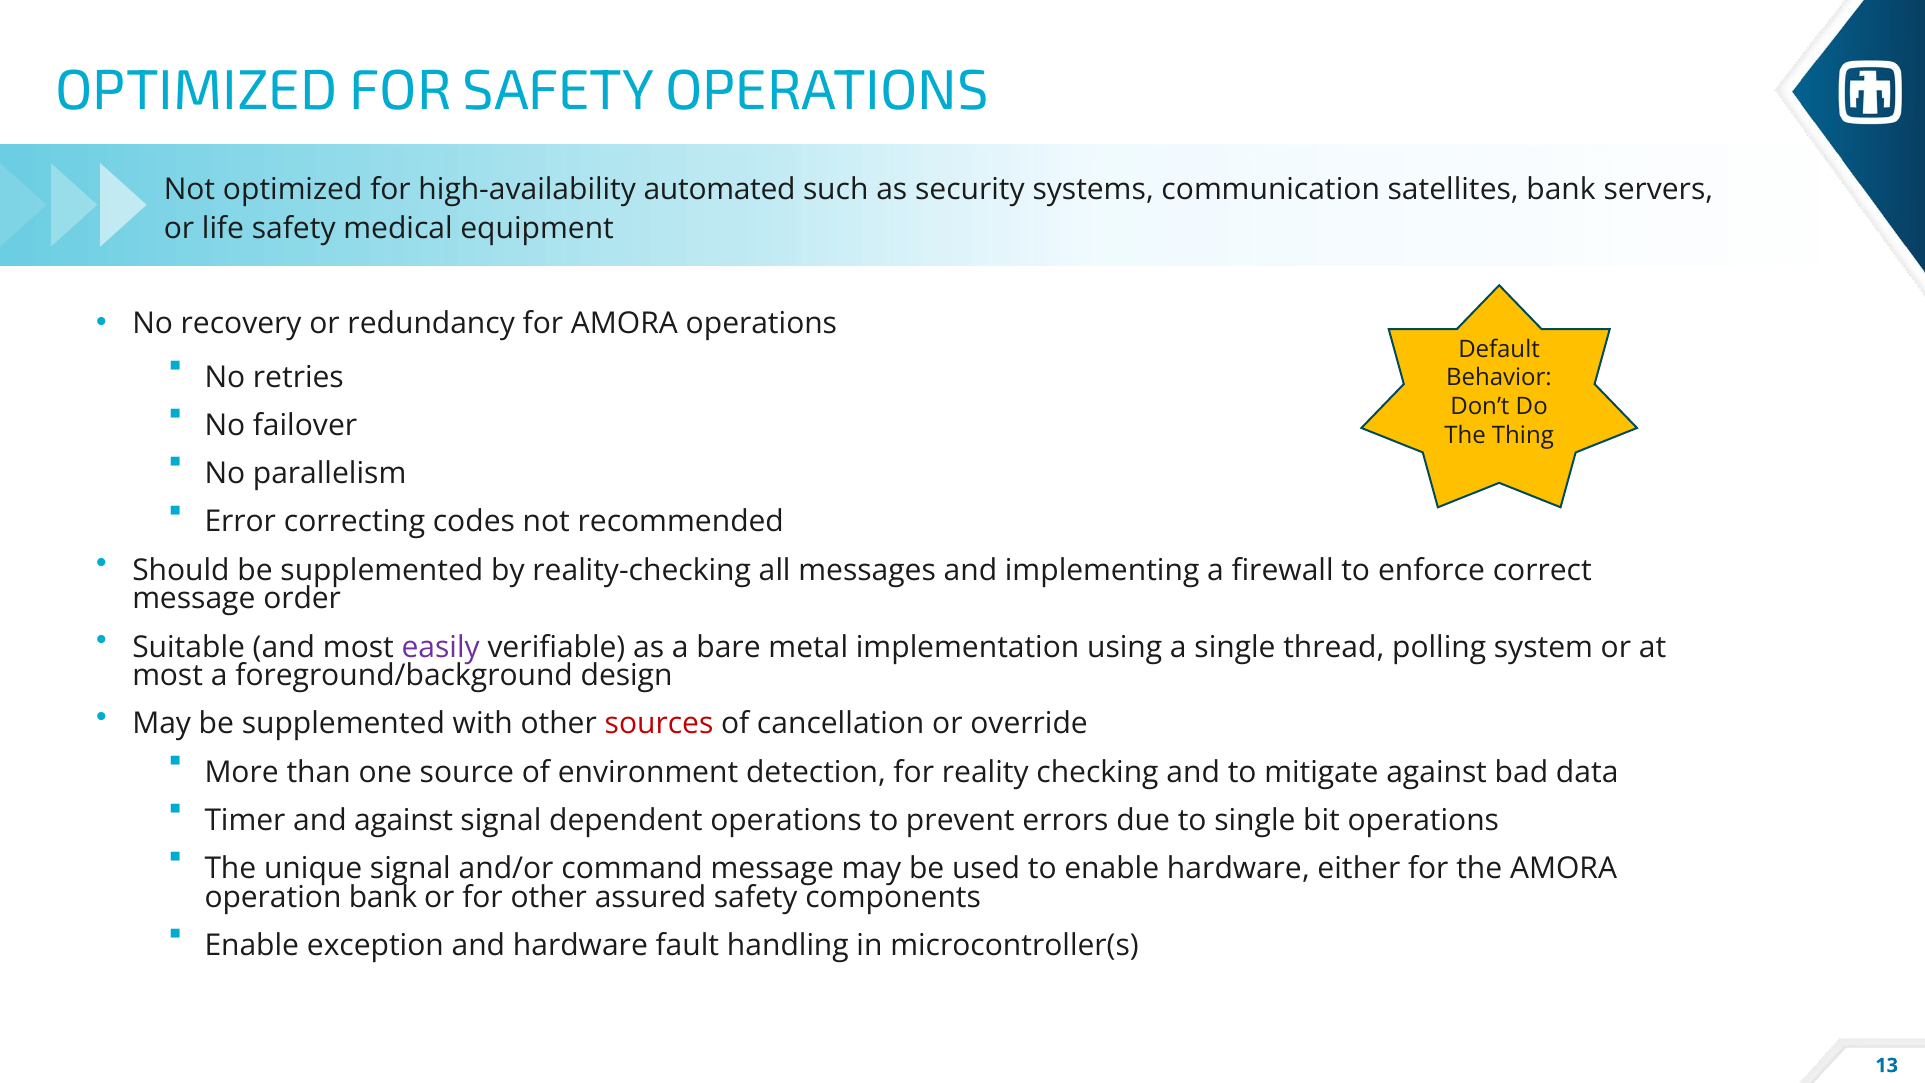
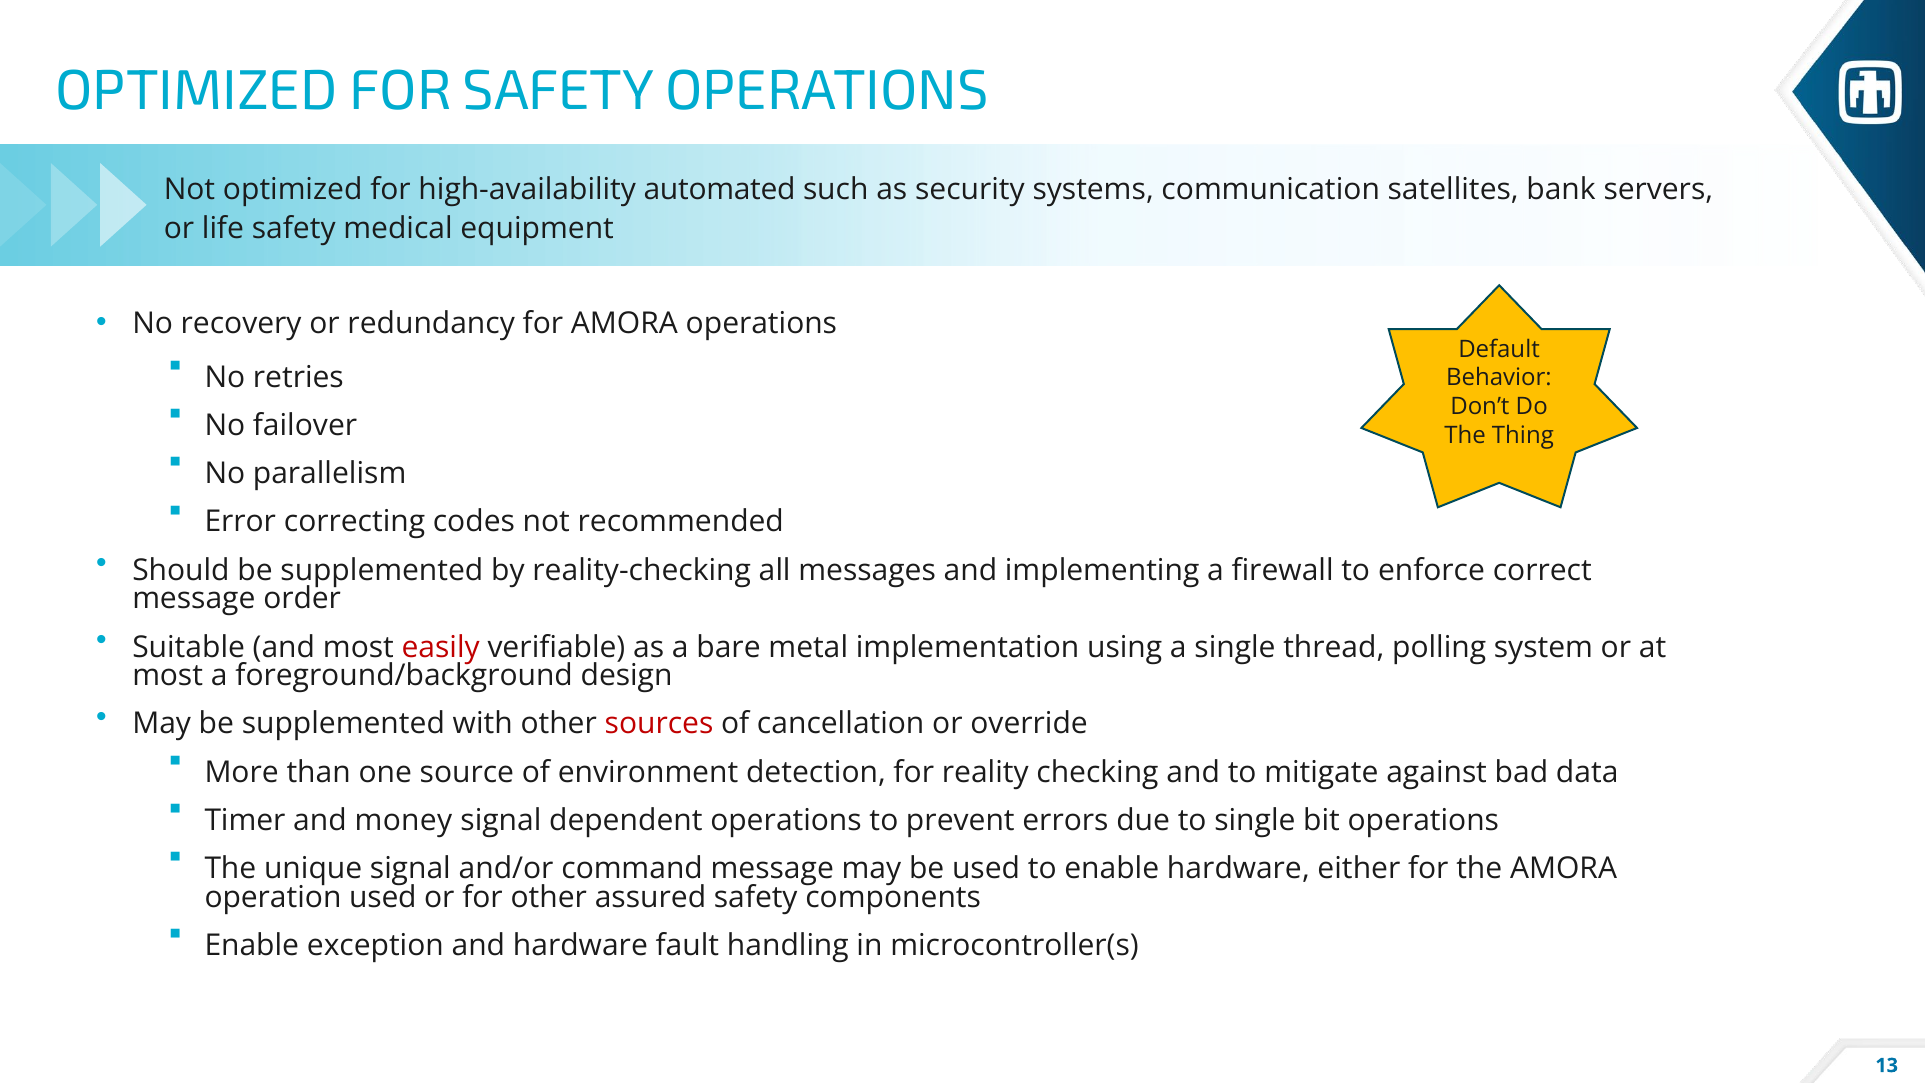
easily colour: purple -> red
and against: against -> money
operation bank: bank -> used
